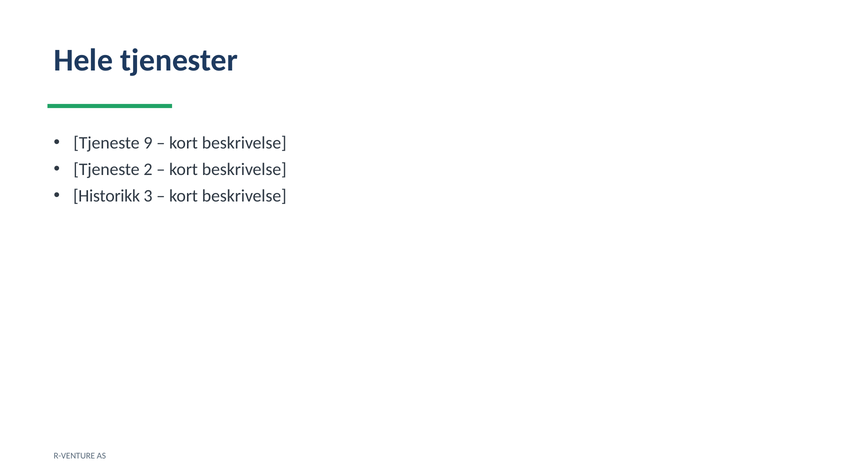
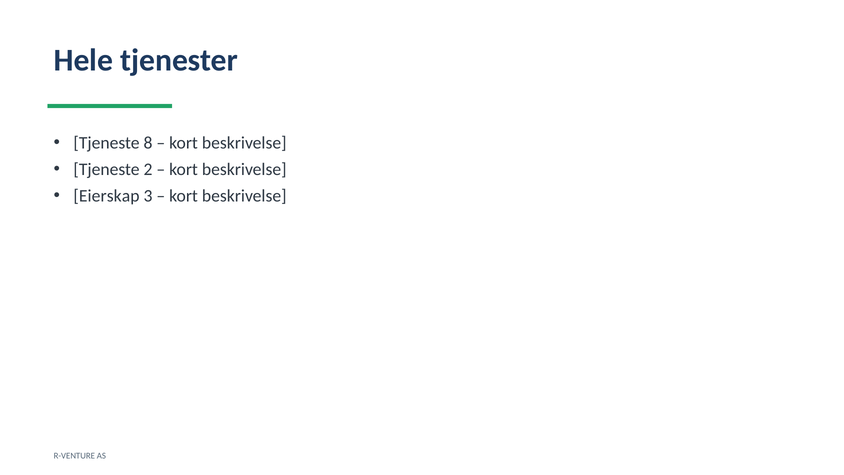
9: 9 -> 8
Historikk: Historikk -> Eierskap
